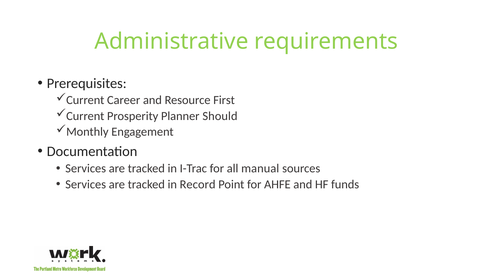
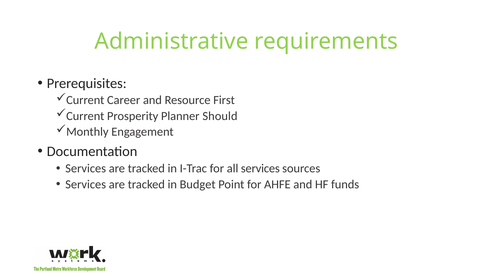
all manual: manual -> services
Record: Record -> Budget
